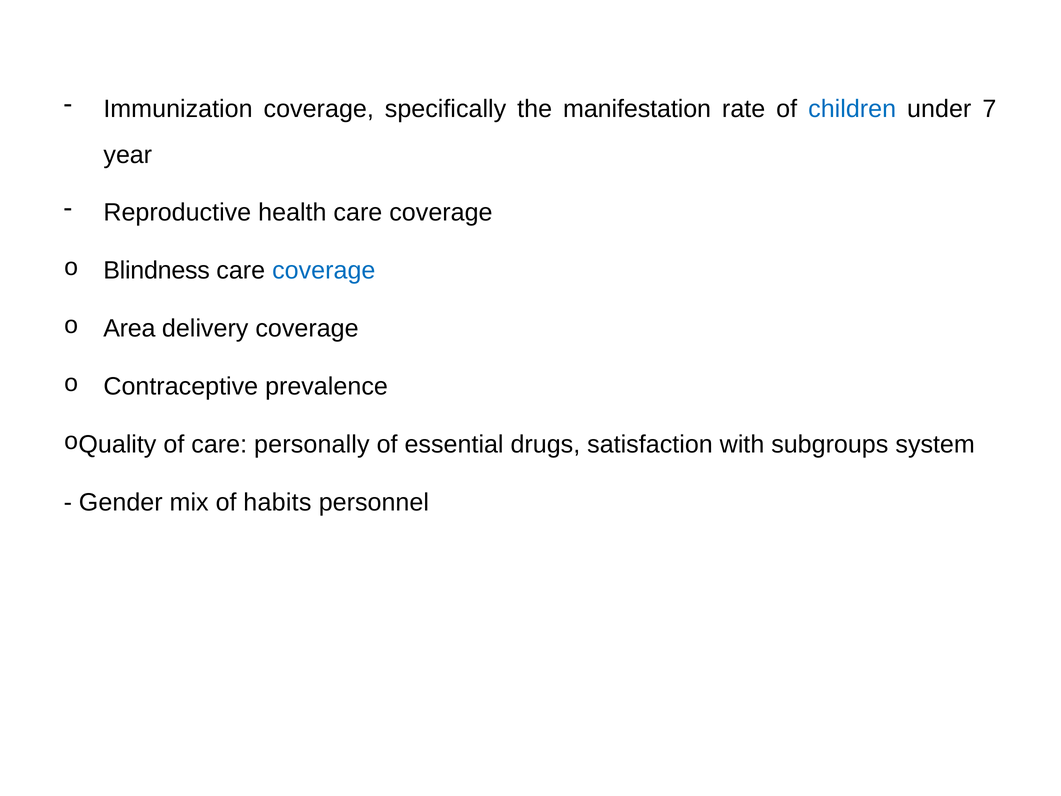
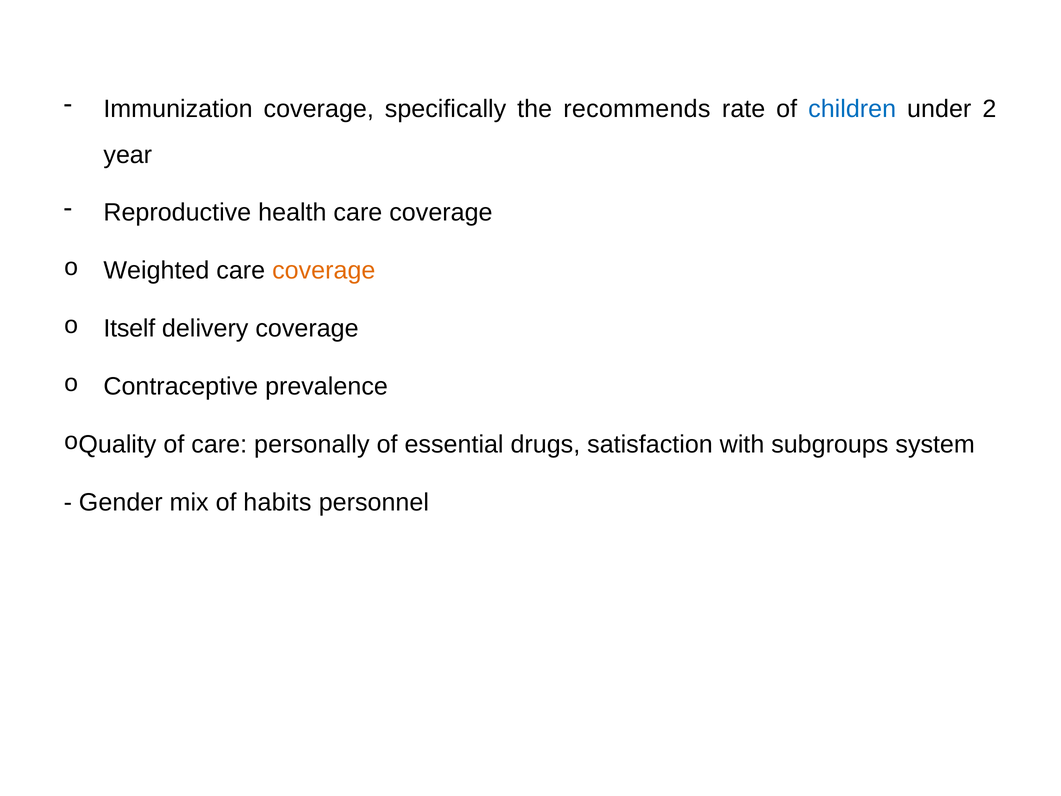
manifestation: manifestation -> recommends
7: 7 -> 2
Blindness: Blindness -> Weighted
coverage at (324, 271) colour: blue -> orange
Area: Area -> Itself
